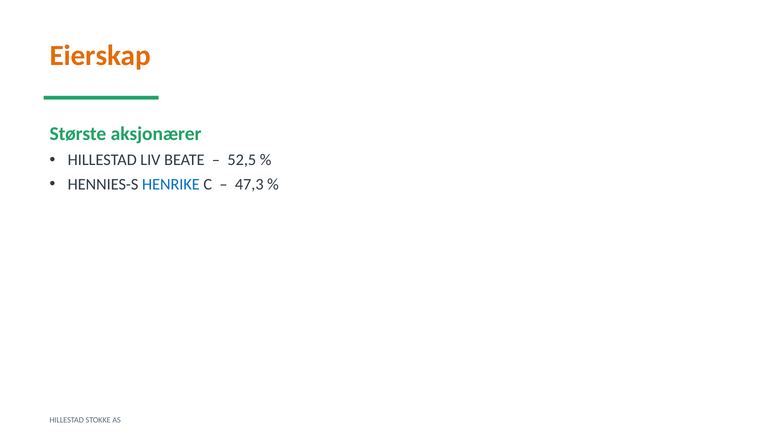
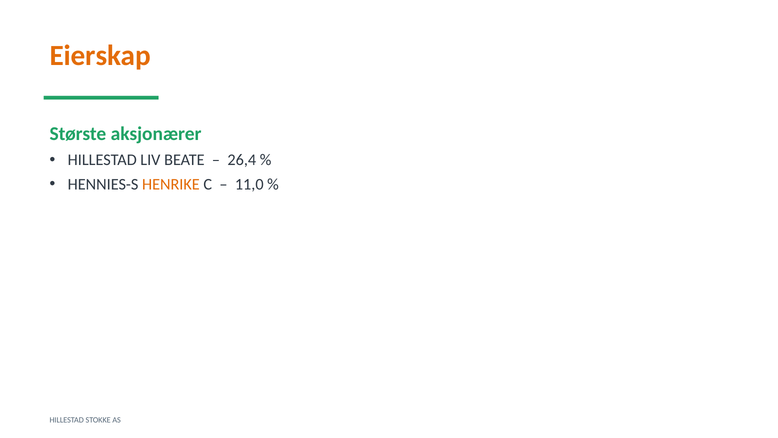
52,5: 52,5 -> 26,4
HENRIKE colour: blue -> orange
47,3: 47,3 -> 11,0
